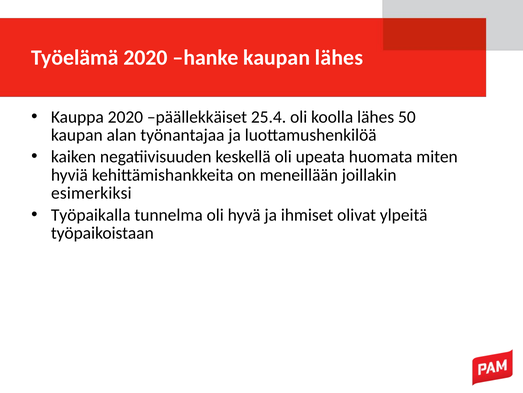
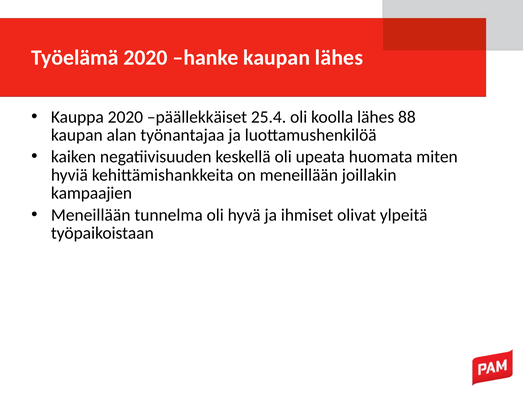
50: 50 -> 88
esimerkiksi: esimerkiksi -> kampaajien
Työpaikalla at (91, 215): Työpaikalla -> Meneillään
